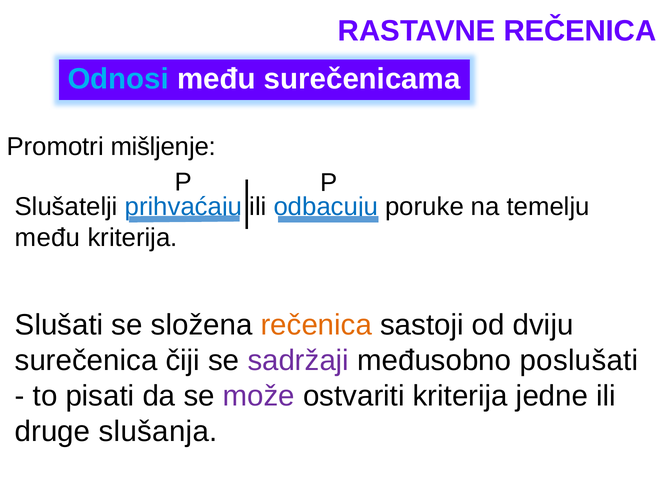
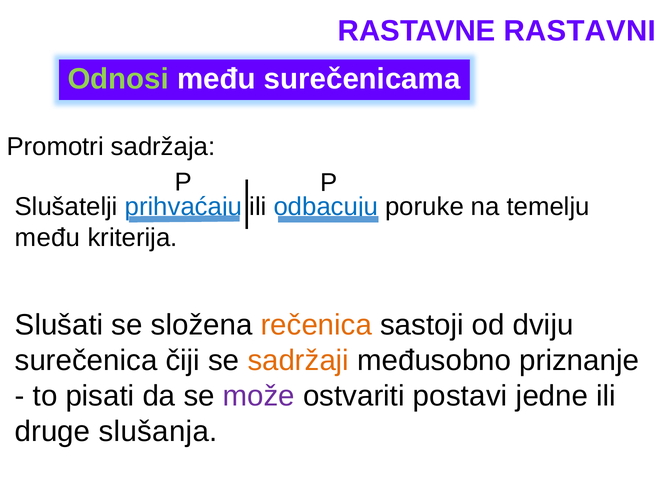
RASTAVNE REČENICA: REČENICA -> RASTAVNI
Odnosi colour: light blue -> light green
mišljenje: mišljenje -> sadržaja
sadržaji colour: purple -> orange
poslušati: poslušati -> priznanje
ostvariti kriterija: kriterija -> postavi
